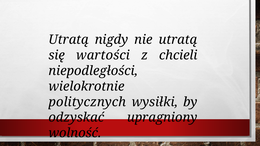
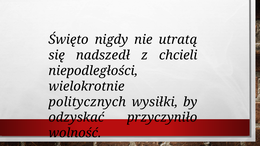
Utratą at (69, 40): Utratą -> Święto
wartości: wartości -> nadszedł
upragniony: upragniony -> przyczyniło
